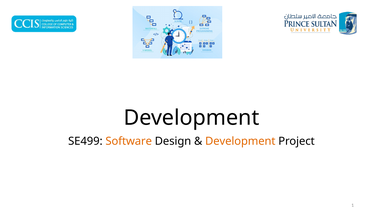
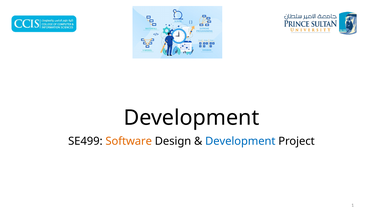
Development at (240, 142) colour: orange -> blue
